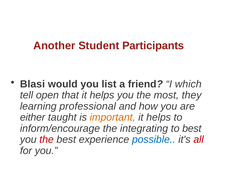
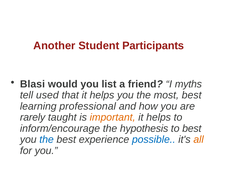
which: which -> myths
open: open -> used
most they: they -> best
either: either -> rarely
integrating: integrating -> hypothesis
the at (47, 140) colour: red -> blue
all colour: red -> orange
